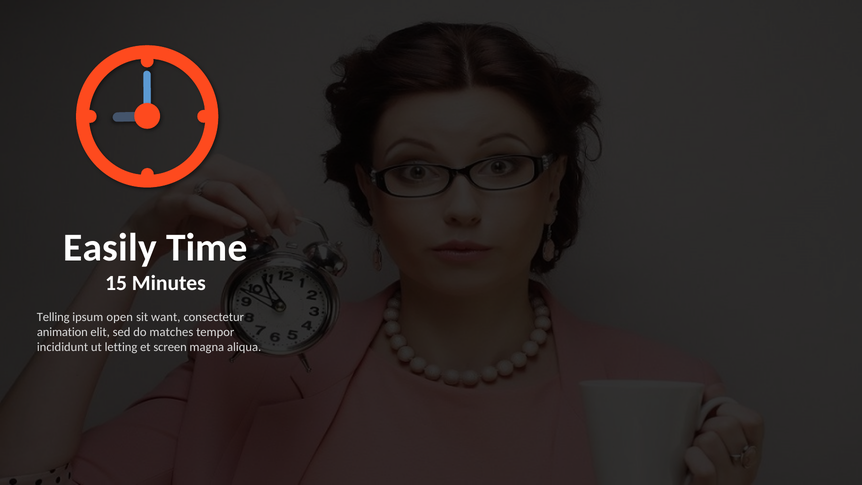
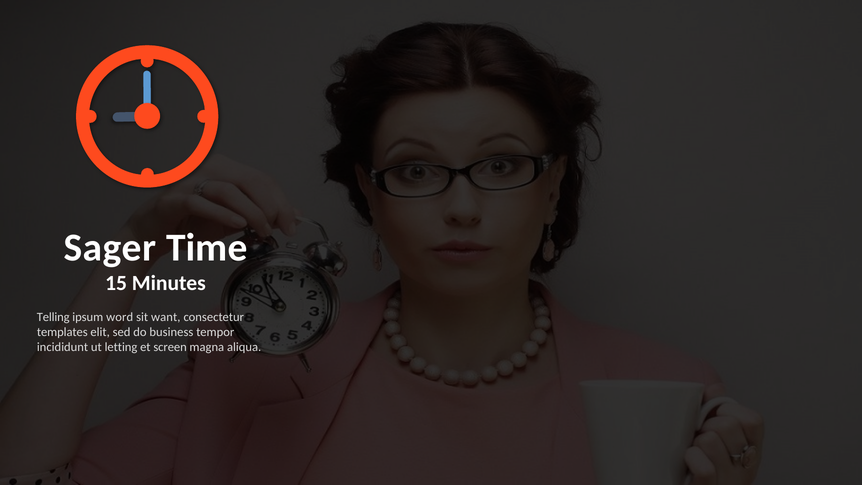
Easily: Easily -> Sager
open: open -> word
animation: animation -> templates
matches: matches -> business
